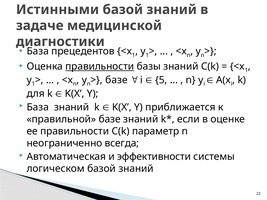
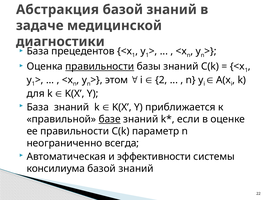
Истинными: Истинными -> Абстракция
базе at (116, 80): базе -> этом
5: 5 -> 2
базе at (110, 119) underline: none -> present
логическом: логическом -> консилиума
